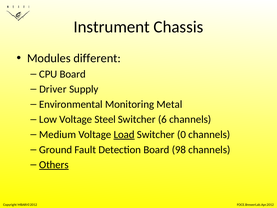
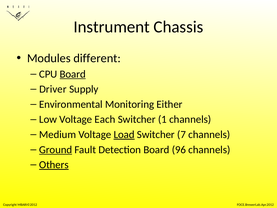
Board at (73, 74) underline: none -> present
Metal: Metal -> Either
Steel: Steel -> Each
6: 6 -> 1
0: 0 -> 7
Ground underline: none -> present
98: 98 -> 96
